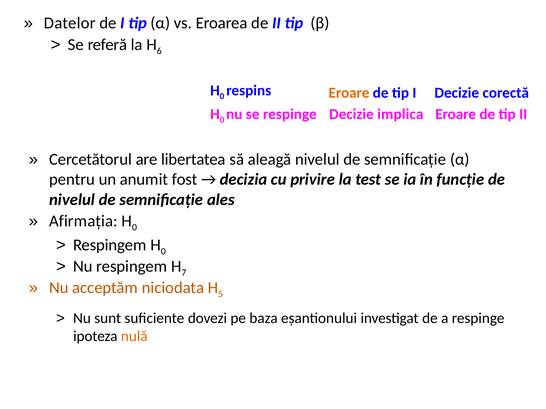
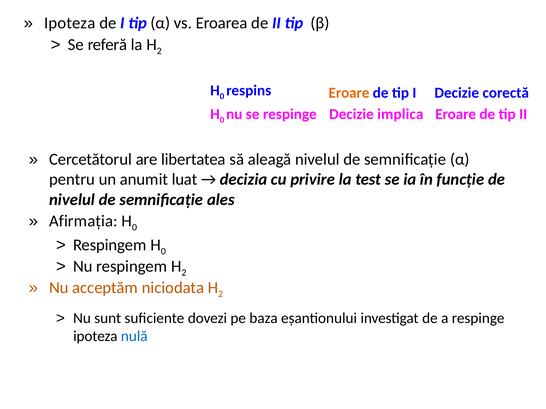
Datelor at (70, 23): Datelor -> Ipoteza
la H 6: 6 -> 2
fost: fost -> luat
respingem H 7: 7 -> 2
niciodata H 5: 5 -> 2
nulă colour: orange -> blue
